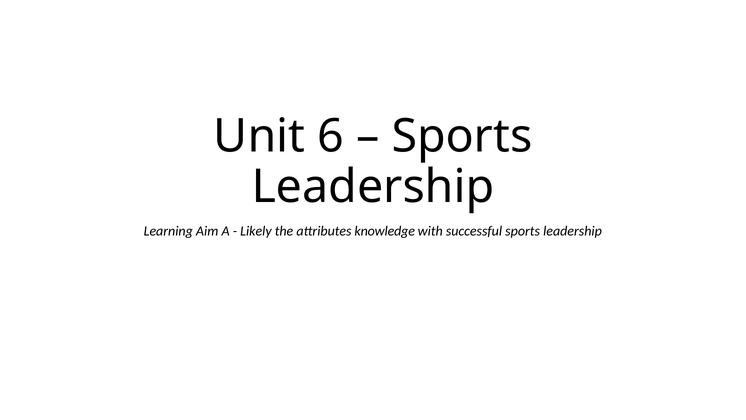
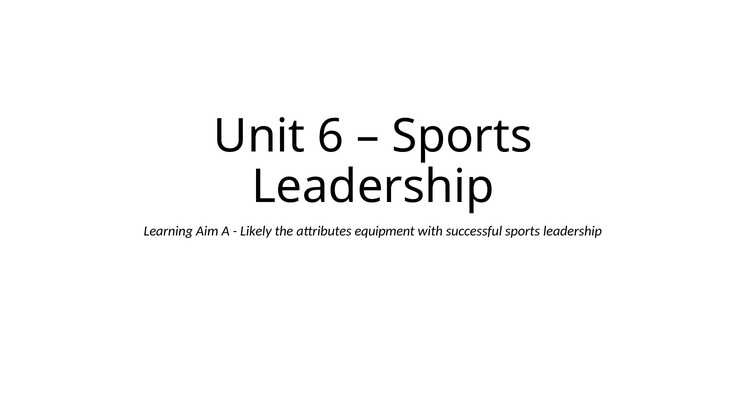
knowledge: knowledge -> equipment
